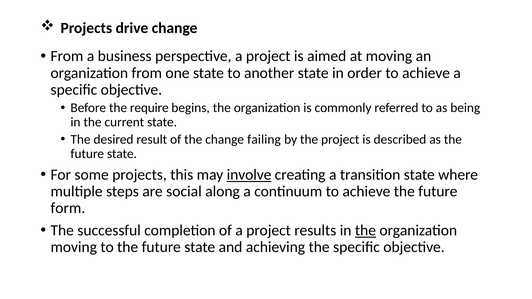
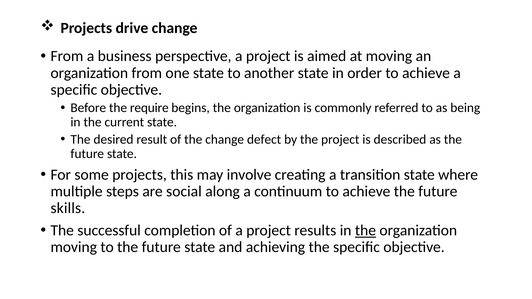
failing: failing -> defect
involve underline: present -> none
form: form -> skills
